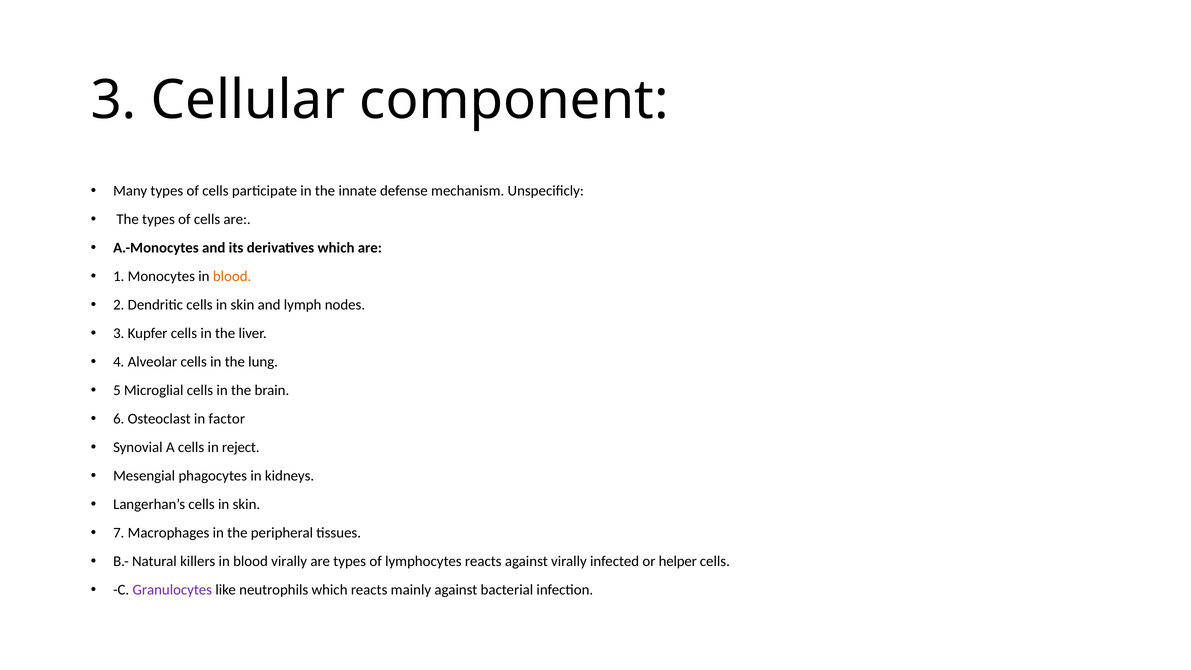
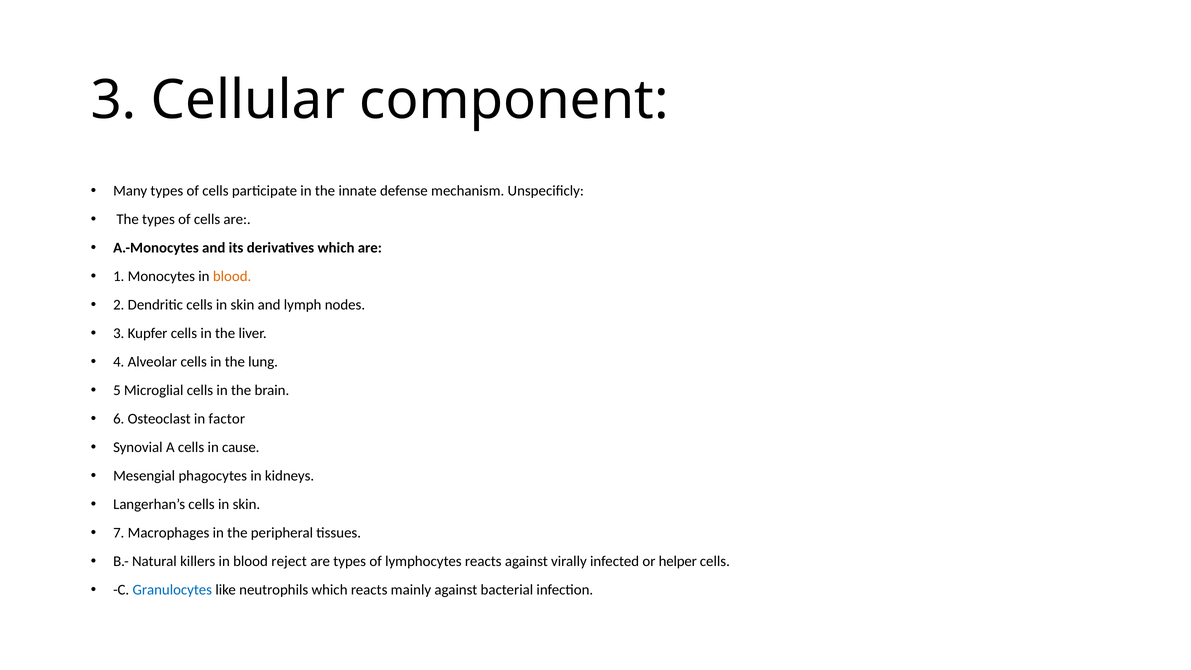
reject: reject -> cause
blood virally: virally -> reject
Granulocytes colour: purple -> blue
